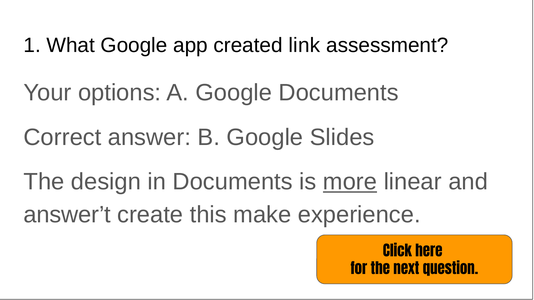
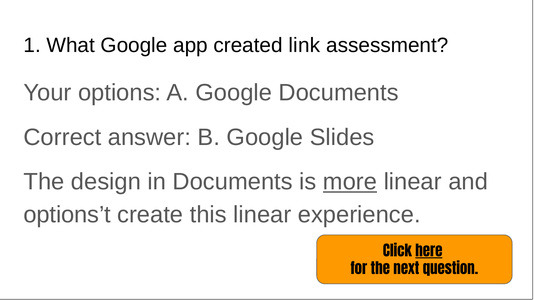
answer’t: answer’t -> options’t
this make: make -> linear
here underline: none -> present
